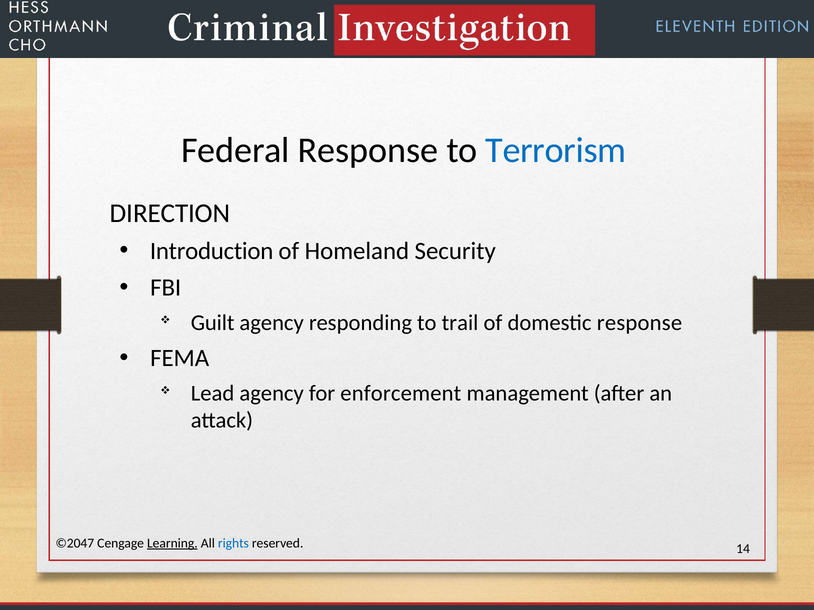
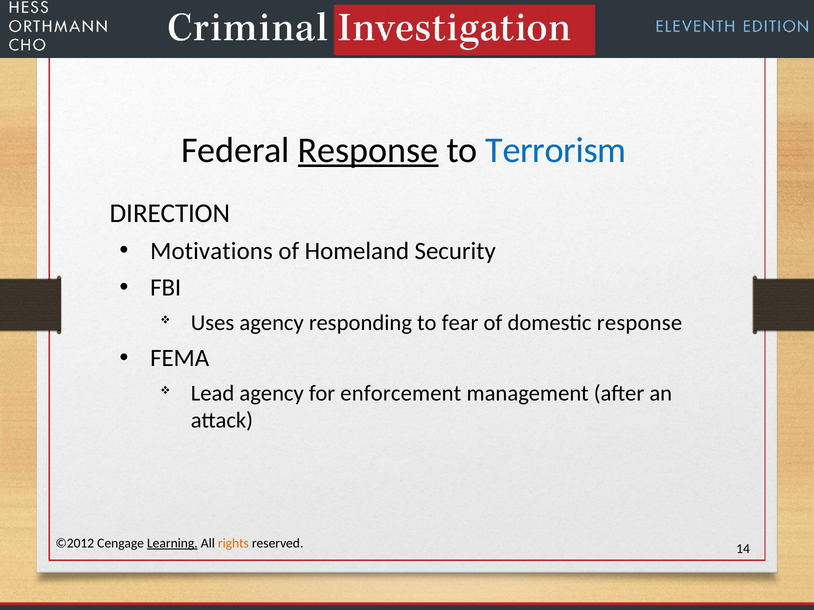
Response at (368, 150) underline: none -> present
Introduction: Introduction -> Motivations
Guilt: Guilt -> Uses
trail: trail -> fear
©2047: ©2047 -> ©2012
rights colour: blue -> orange
